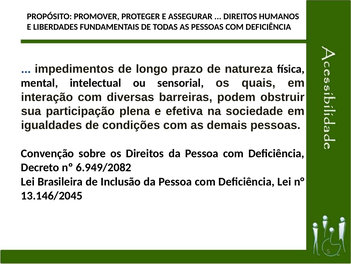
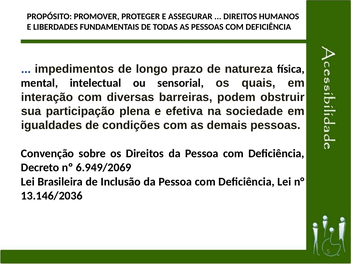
6.949/2082: 6.949/2082 -> 6.949/2069
13.146/2045: 13.146/2045 -> 13.146/2036
